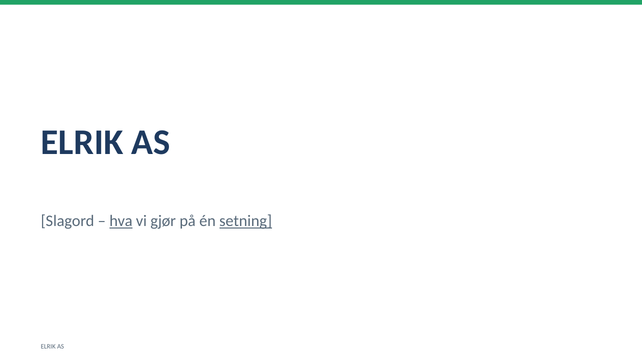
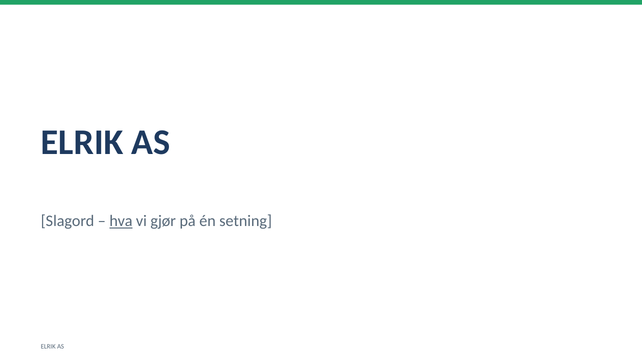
setning underline: present -> none
